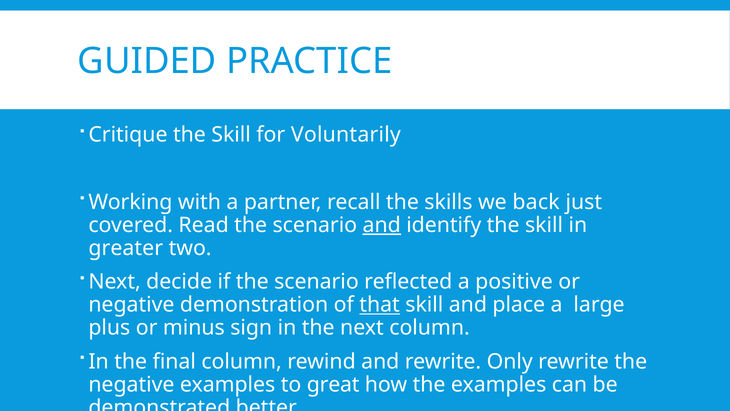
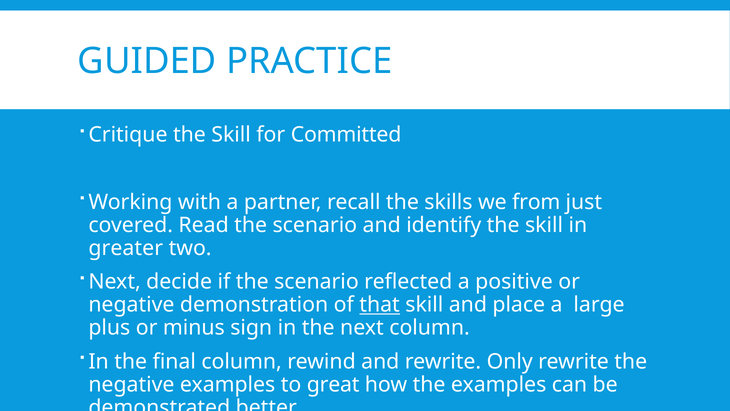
Voluntarily: Voluntarily -> Committed
back: back -> from
and at (382, 225) underline: present -> none
